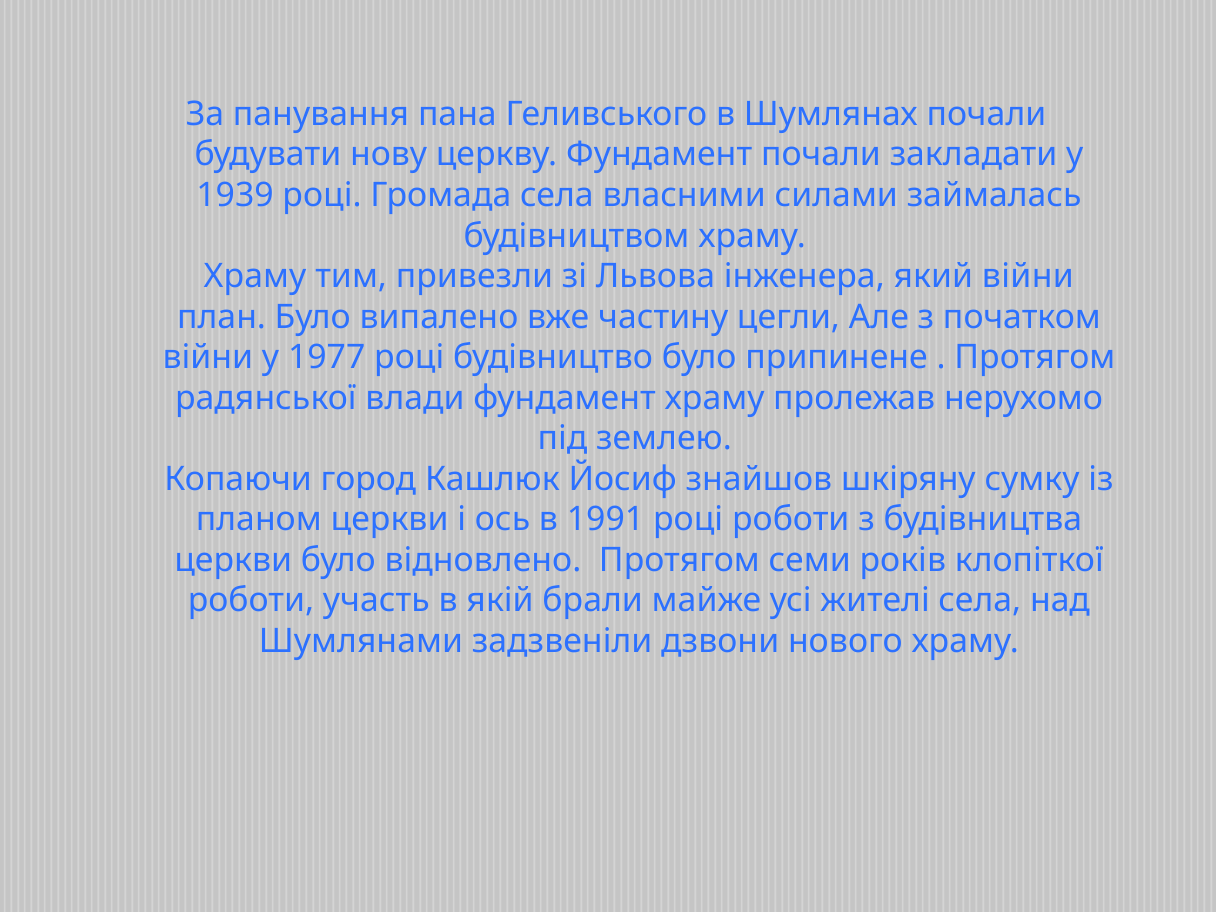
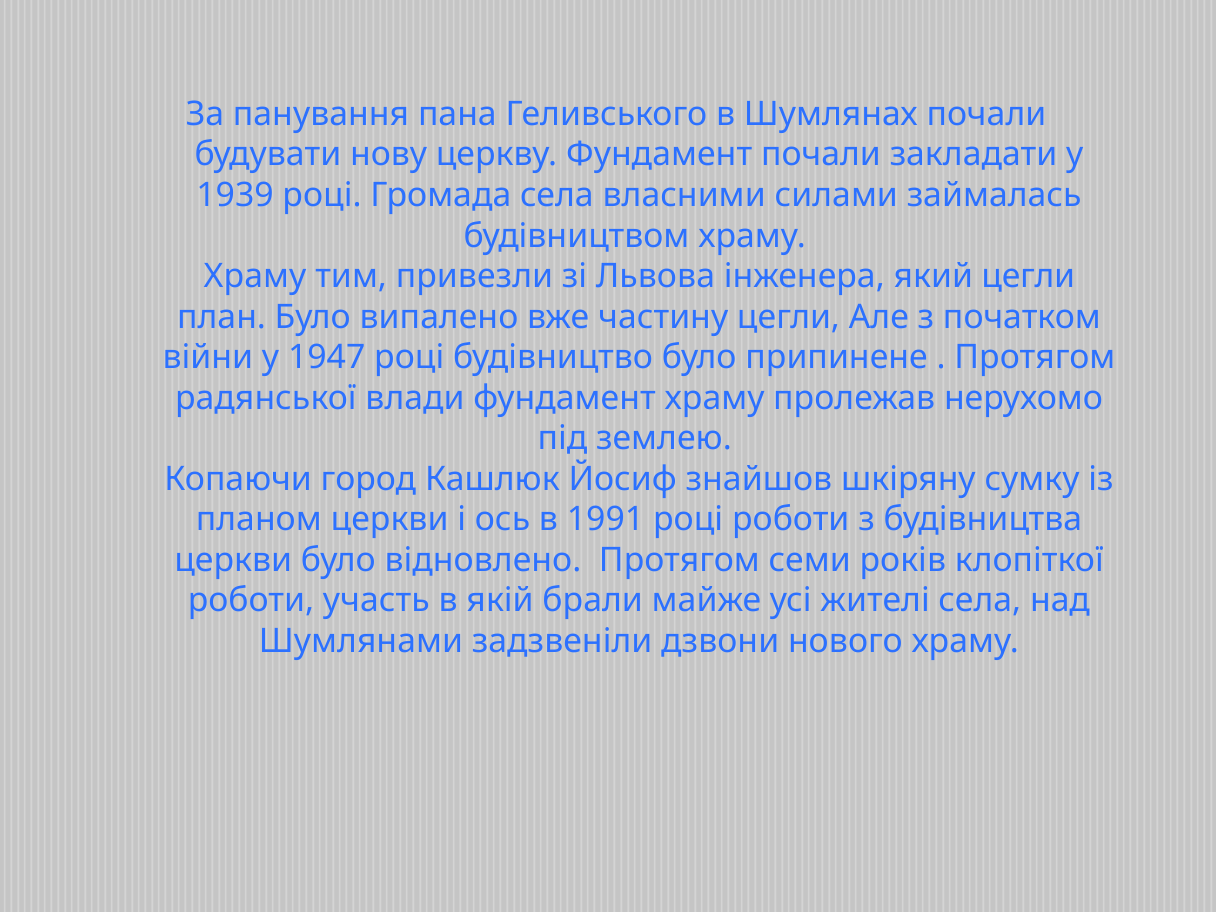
який війни: війни -> цегли
1977: 1977 -> 1947
